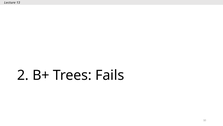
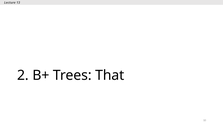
Fails: Fails -> That
